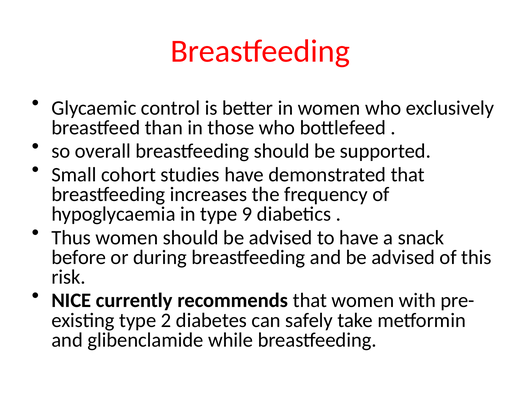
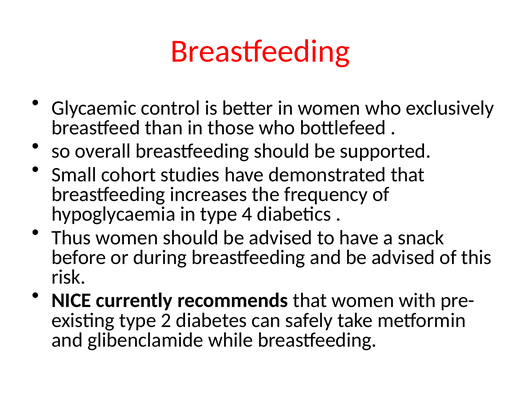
9: 9 -> 4
